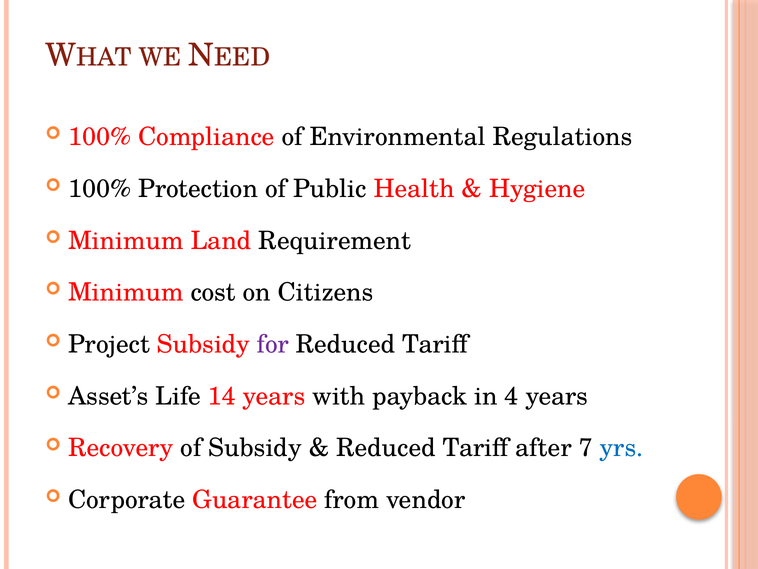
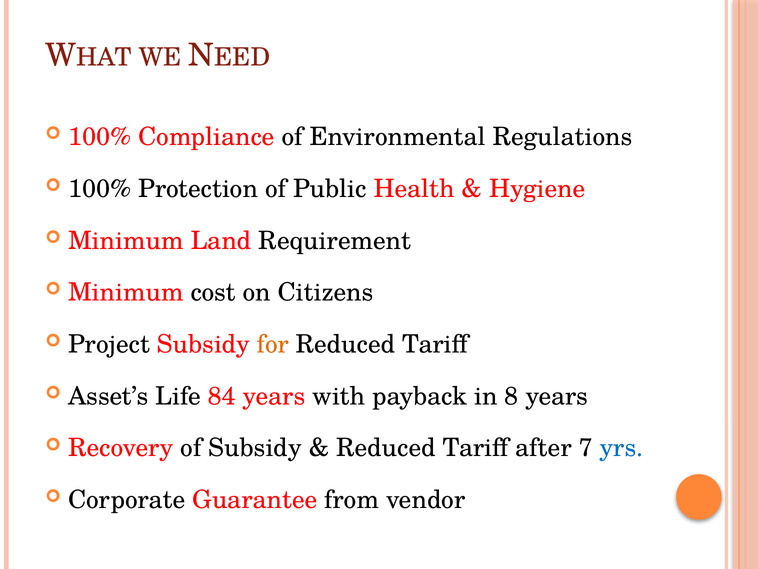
for colour: purple -> orange
14: 14 -> 84
4: 4 -> 8
